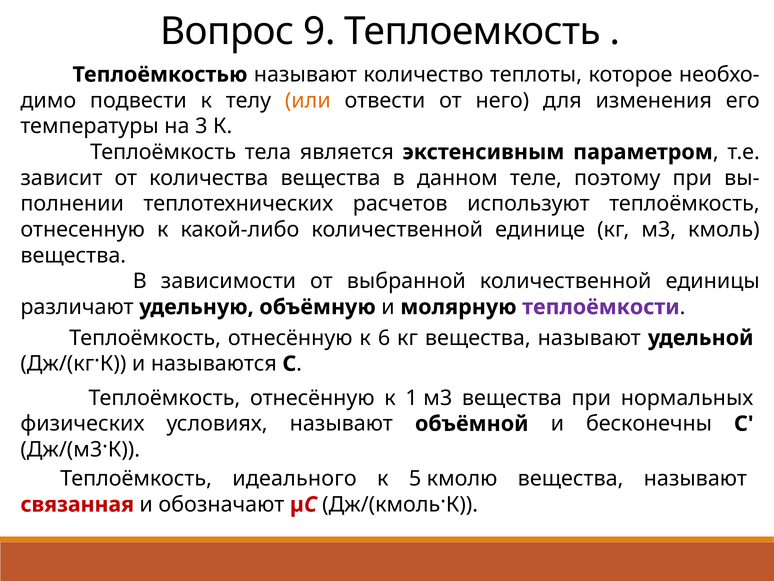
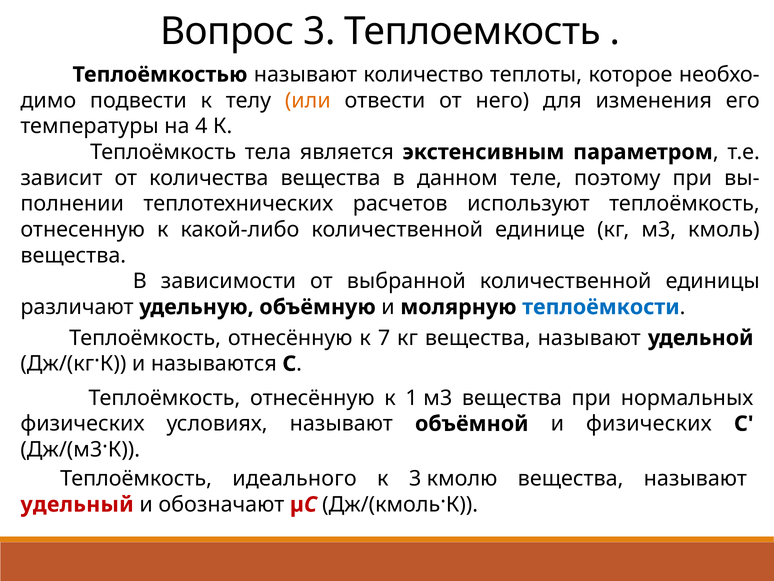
Вопрос 9: 9 -> 3
3: 3 -> 4
теплоёмкости colour: purple -> blue
6: 6 -> 7
и бесконечны: бесконечны -> физических
к 5: 5 -> 3
связанная: связанная -> удельный
